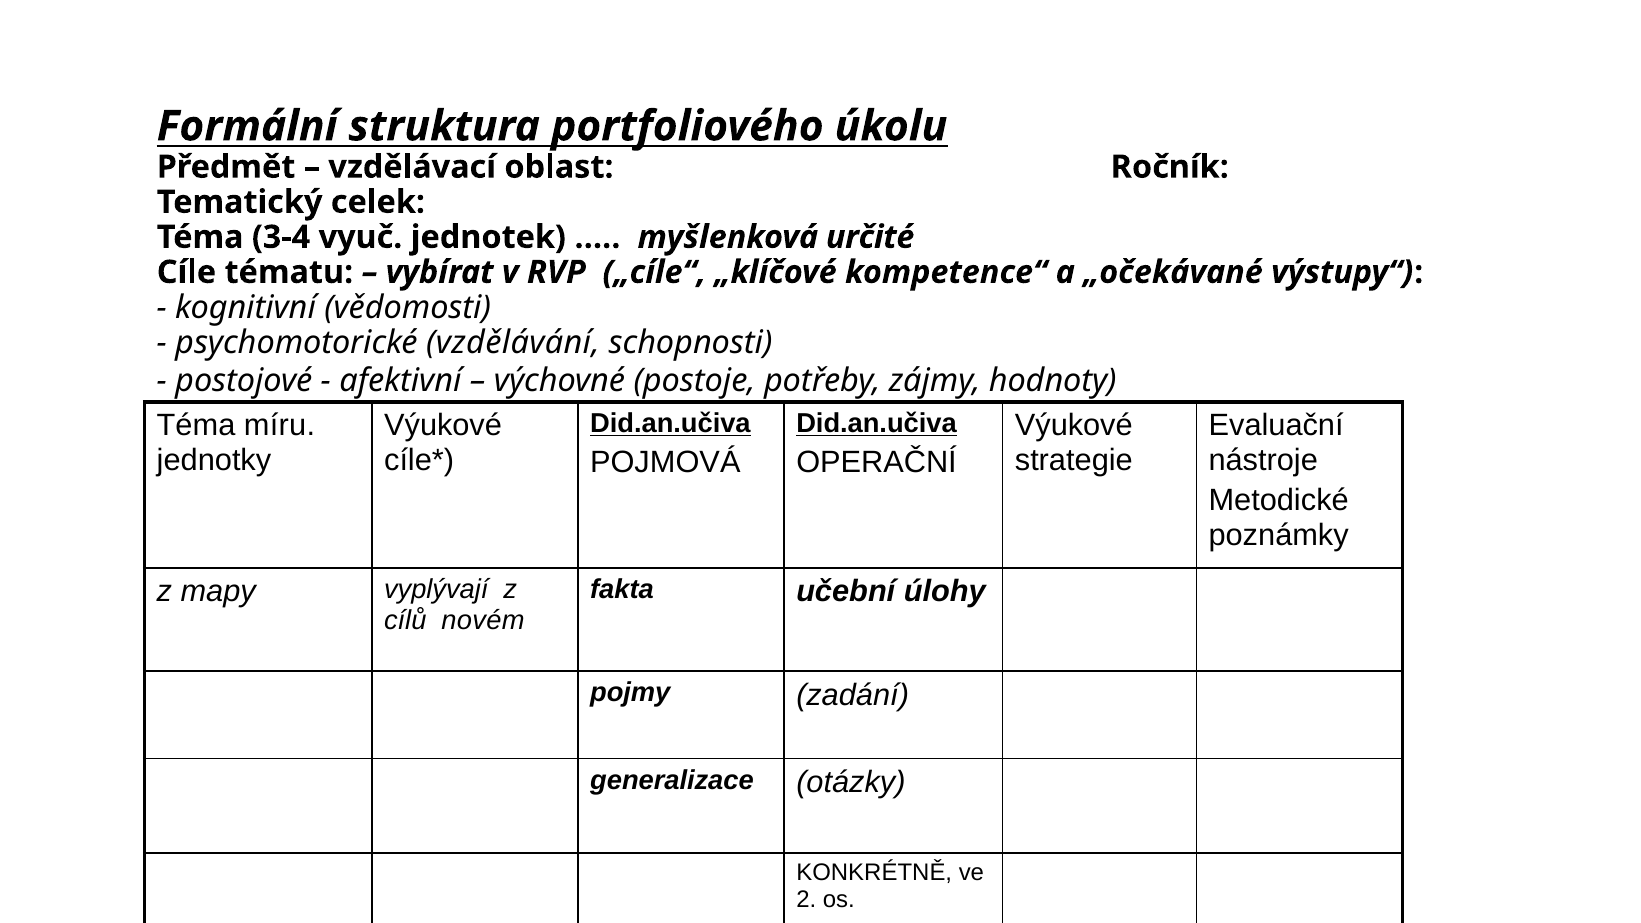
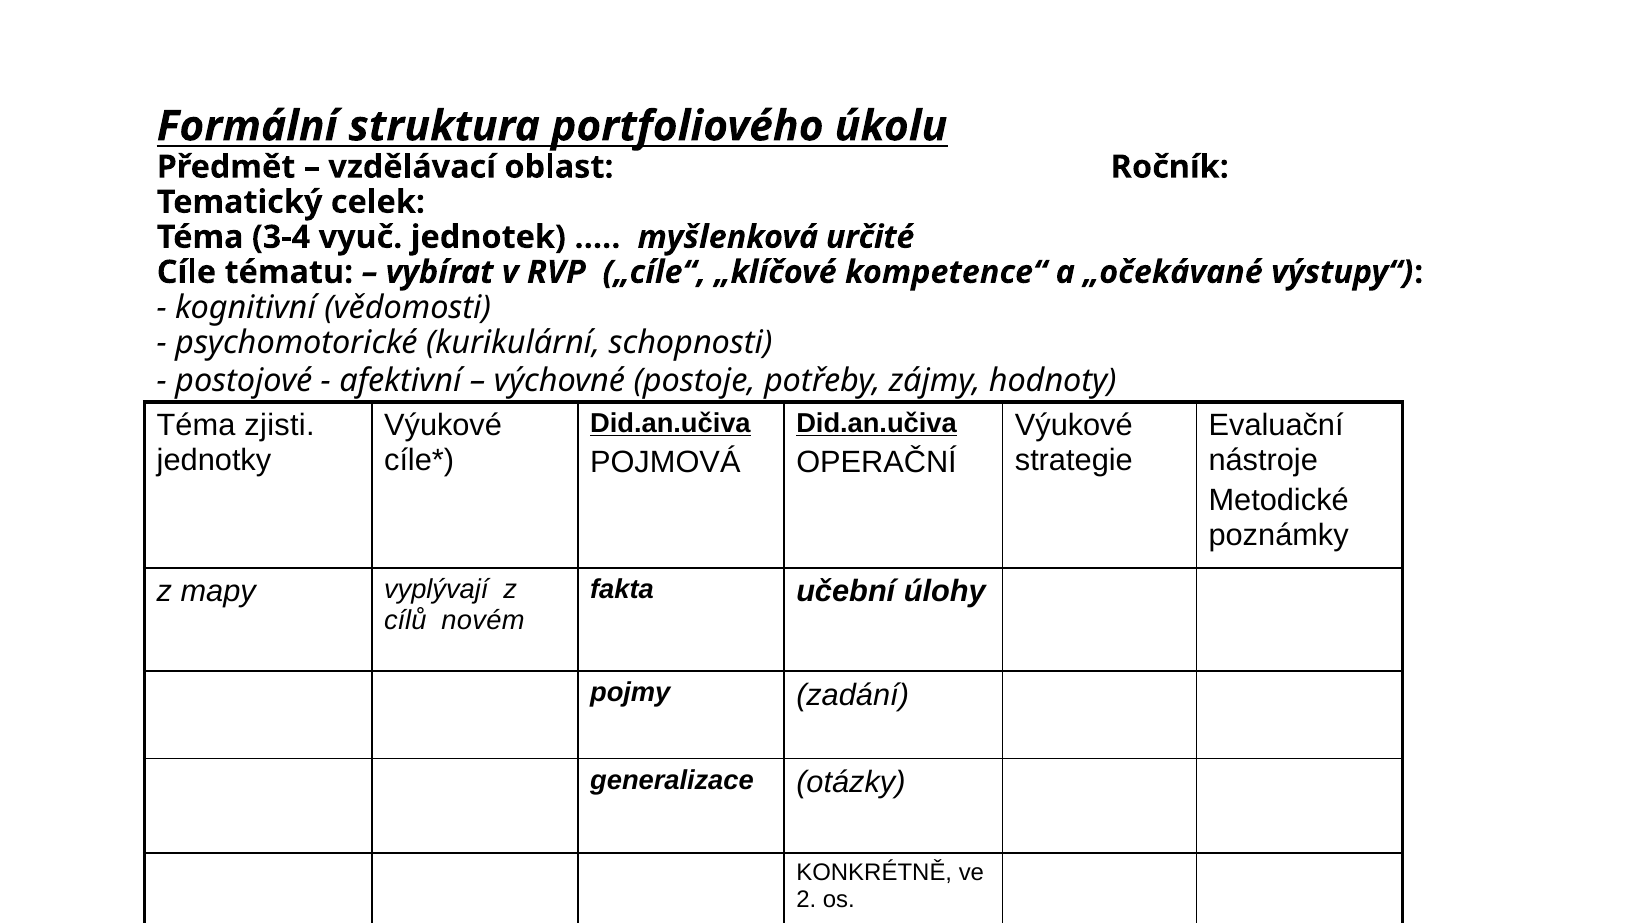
vzdělávání: vzdělávání -> kurikulární
míru: míru -> zjisti
